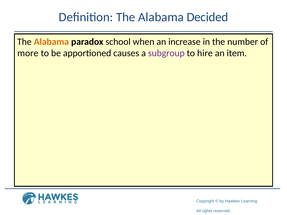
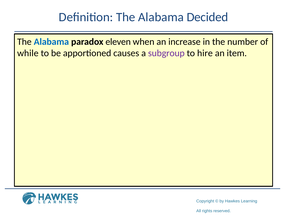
Alabama at (51, 42) colour: orange -> blue
school: school -> eleven
more: more -> while
